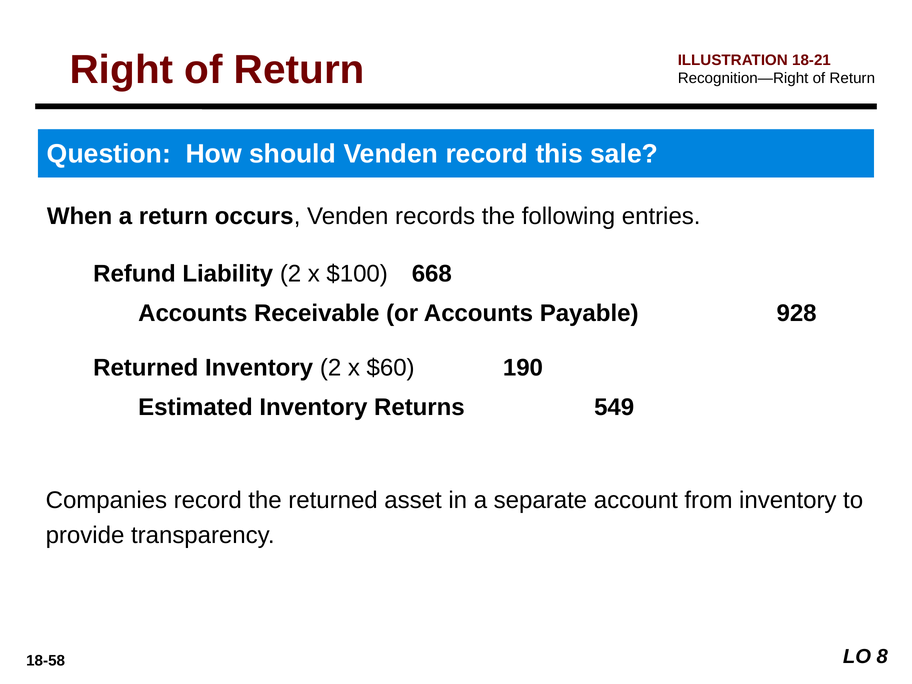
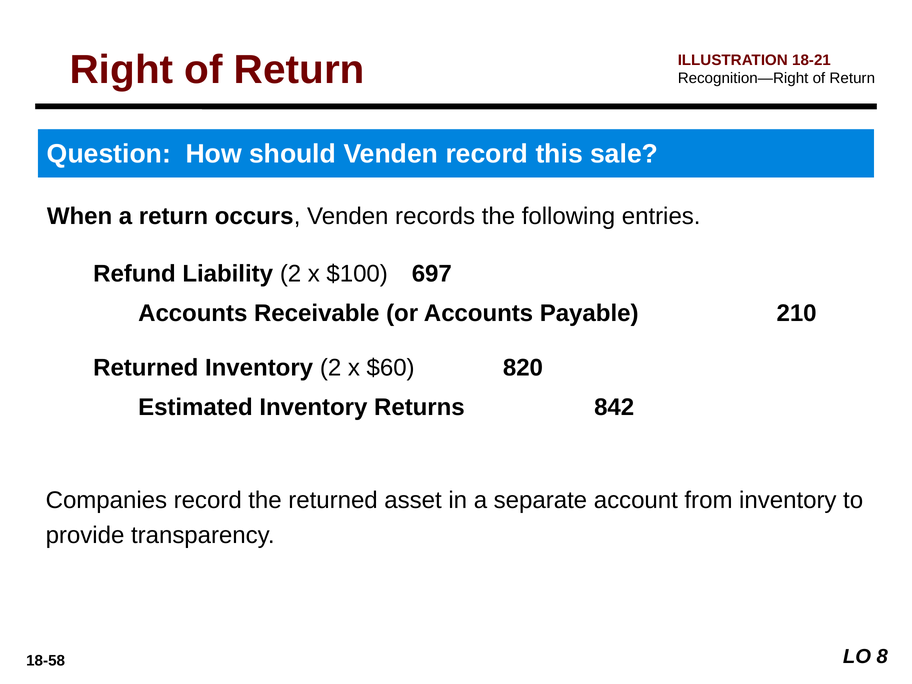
668: 668 -> 697
928: 928 -> 210
190: 190 -> 820
549: 549 -> 842
